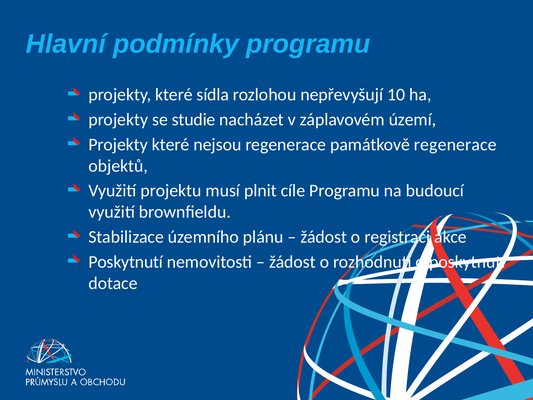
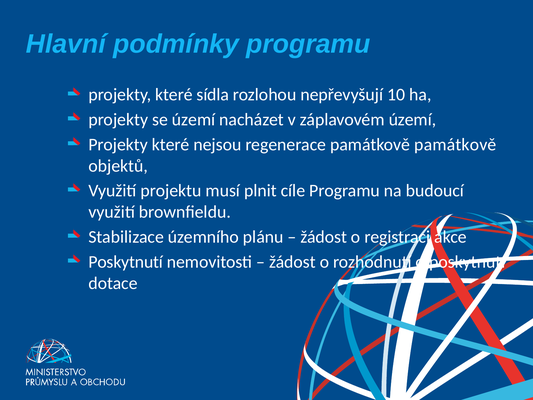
se studie: studie -> území
památkově regenerace: regenerace -> památkově
